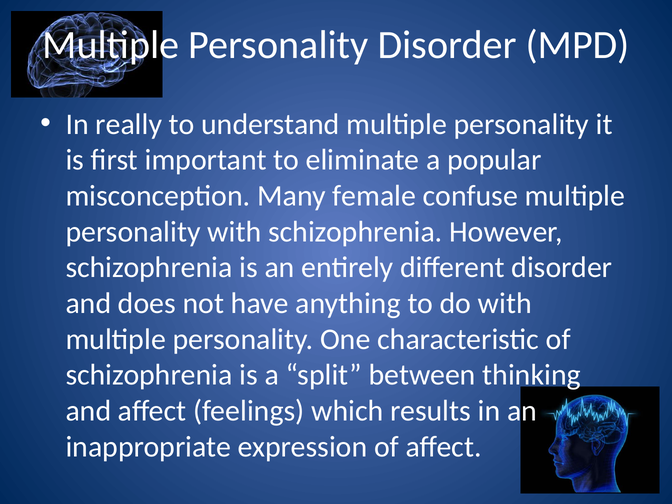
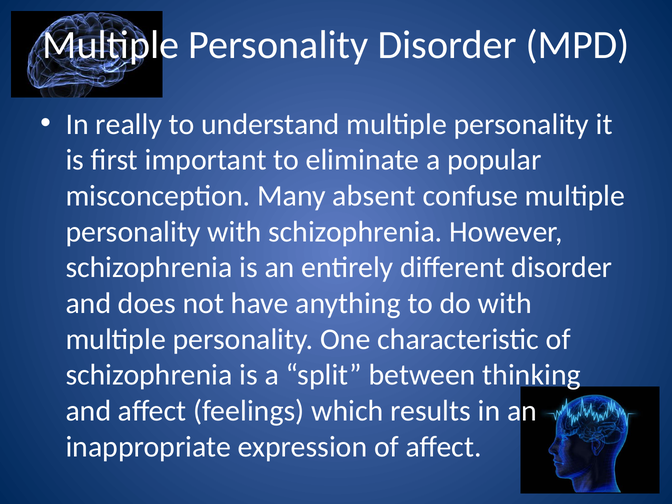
female: female -> absent
